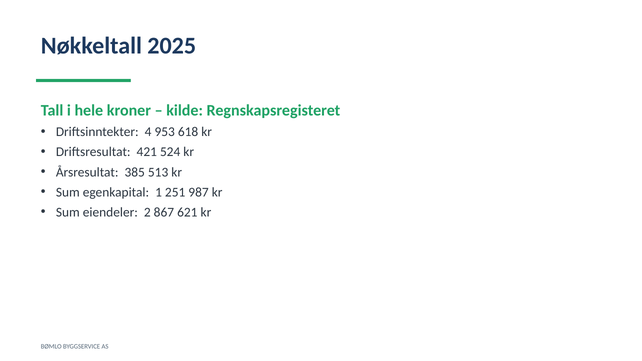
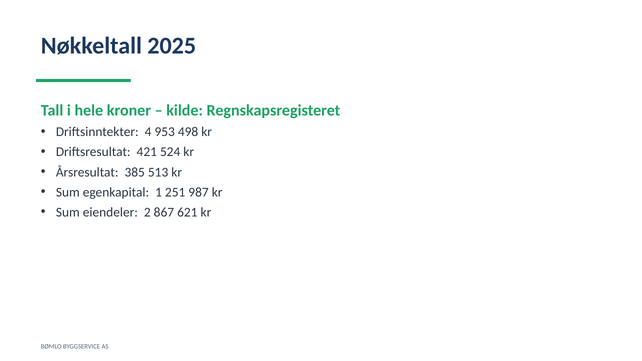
618: 618 -> 498
